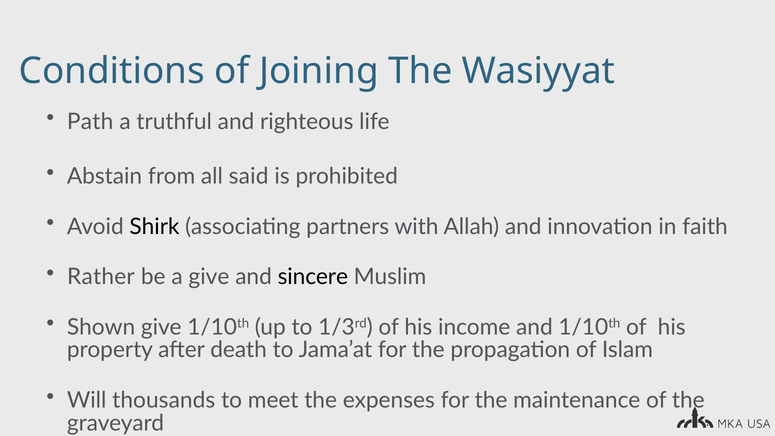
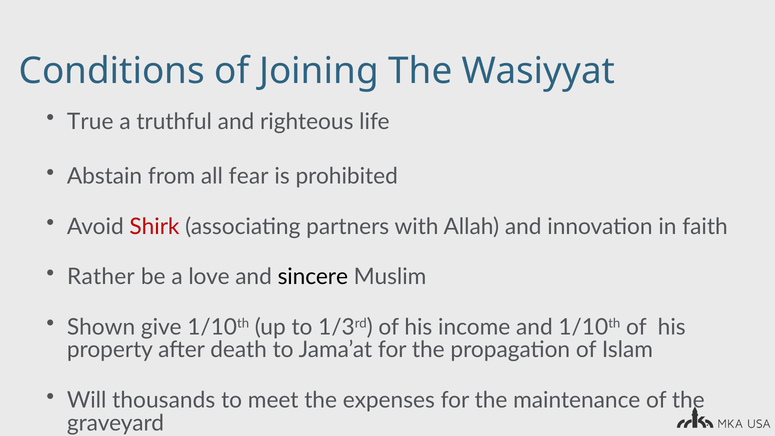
Path: Path -> True
said: said -> fear
Shirk colour: black -> red
a give: give -> love
